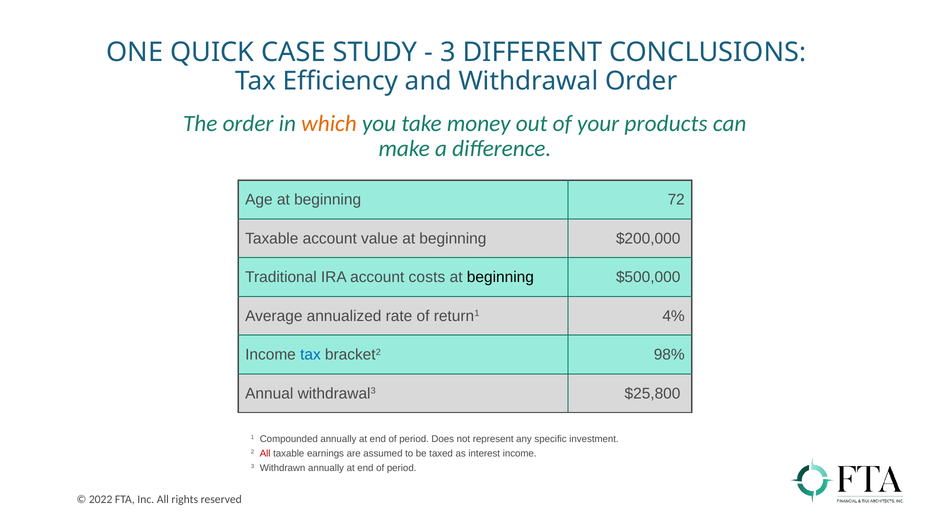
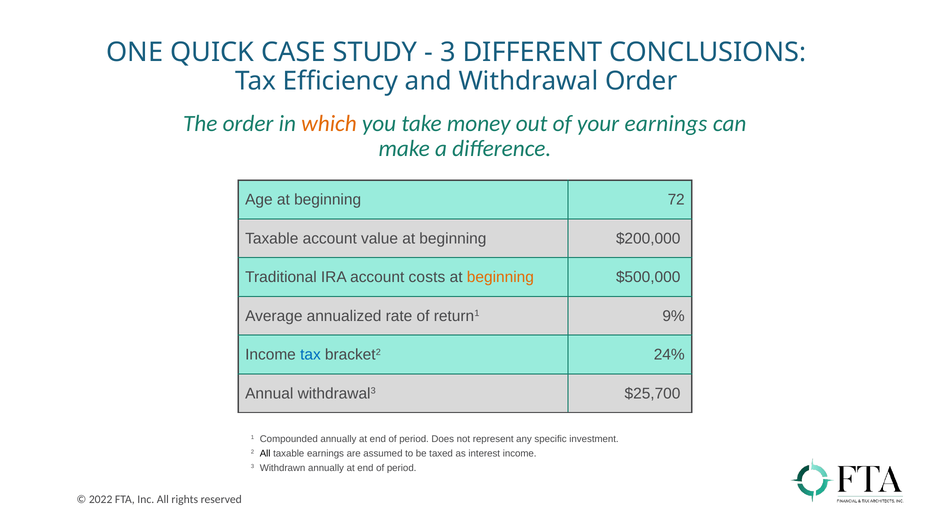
your products: products -> earnings
beginning at (500, 277) colour: black -> orange
4%: 4% -> 9%
98%: 98% -> 24%
$25,800: $25,800 -> $25,700
All at (265, 453) colour: red -> black
